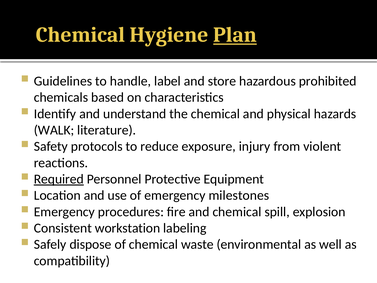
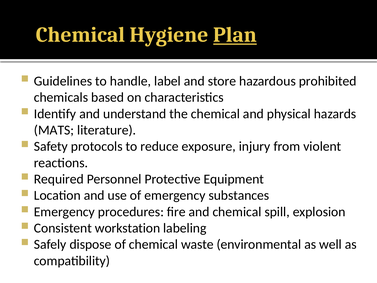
WALK: WALK -> MATS
Required underline: present -> none
milestones: milestones -> substances
